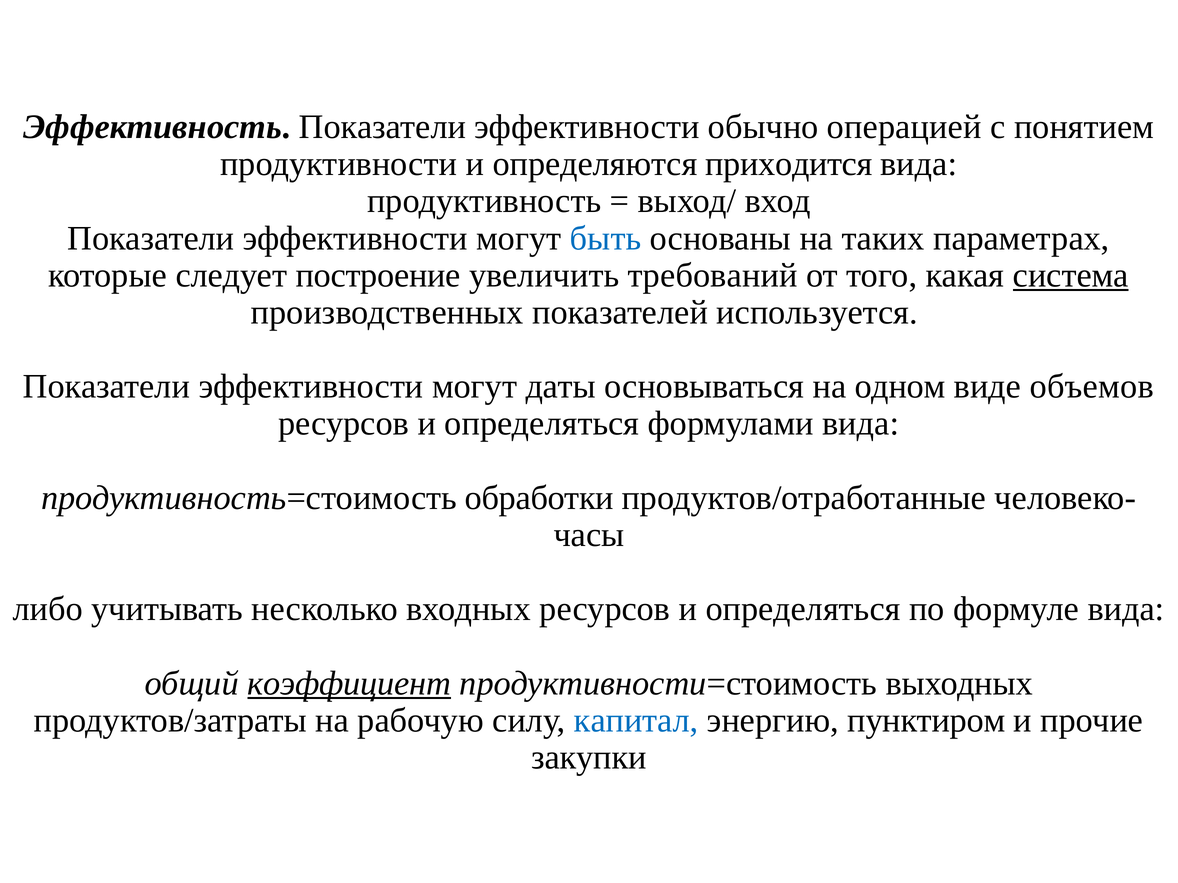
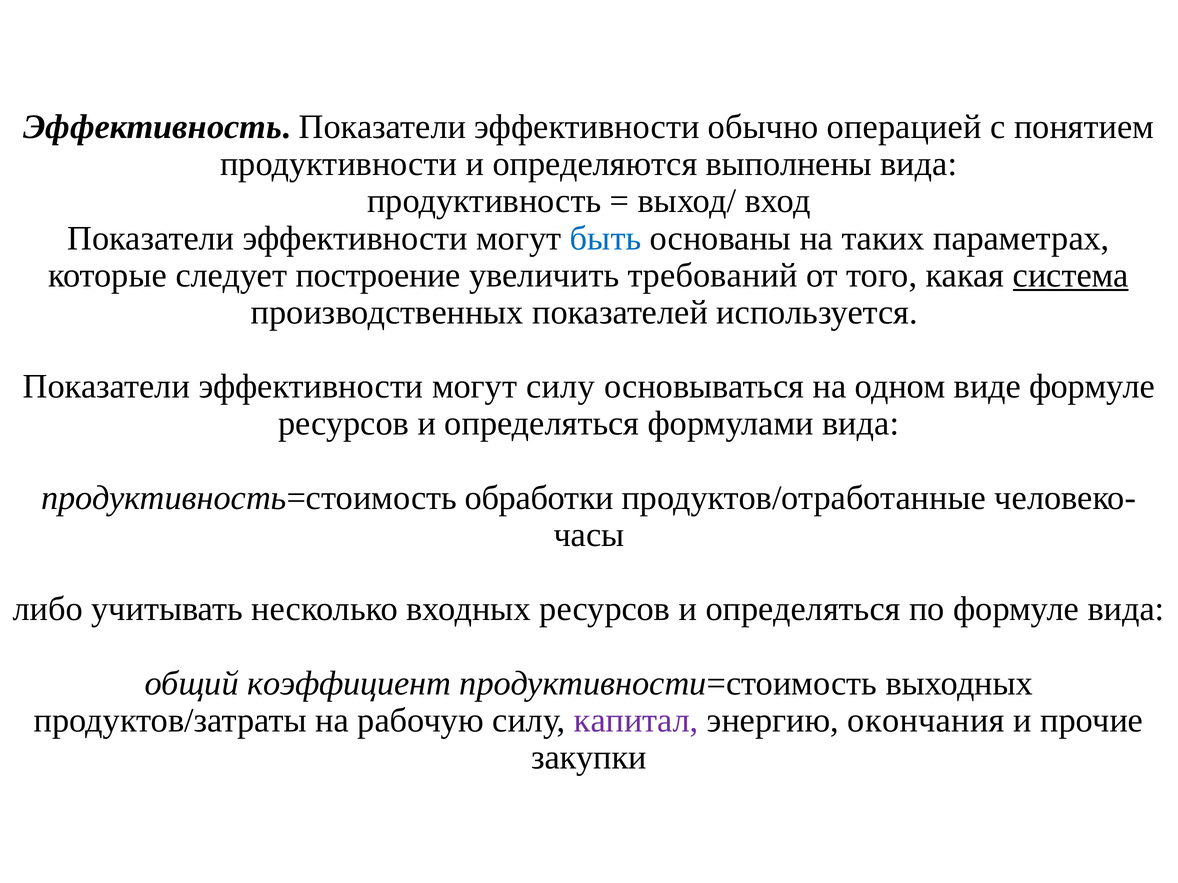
приходится: приходится -> выполнены
могут даты: даты -> силу
виде объемов: объемов -> формуле
коэффициент underline: present -> none
капитал colour: blue -> purple
пунктиром: пунктиром -> окончания
